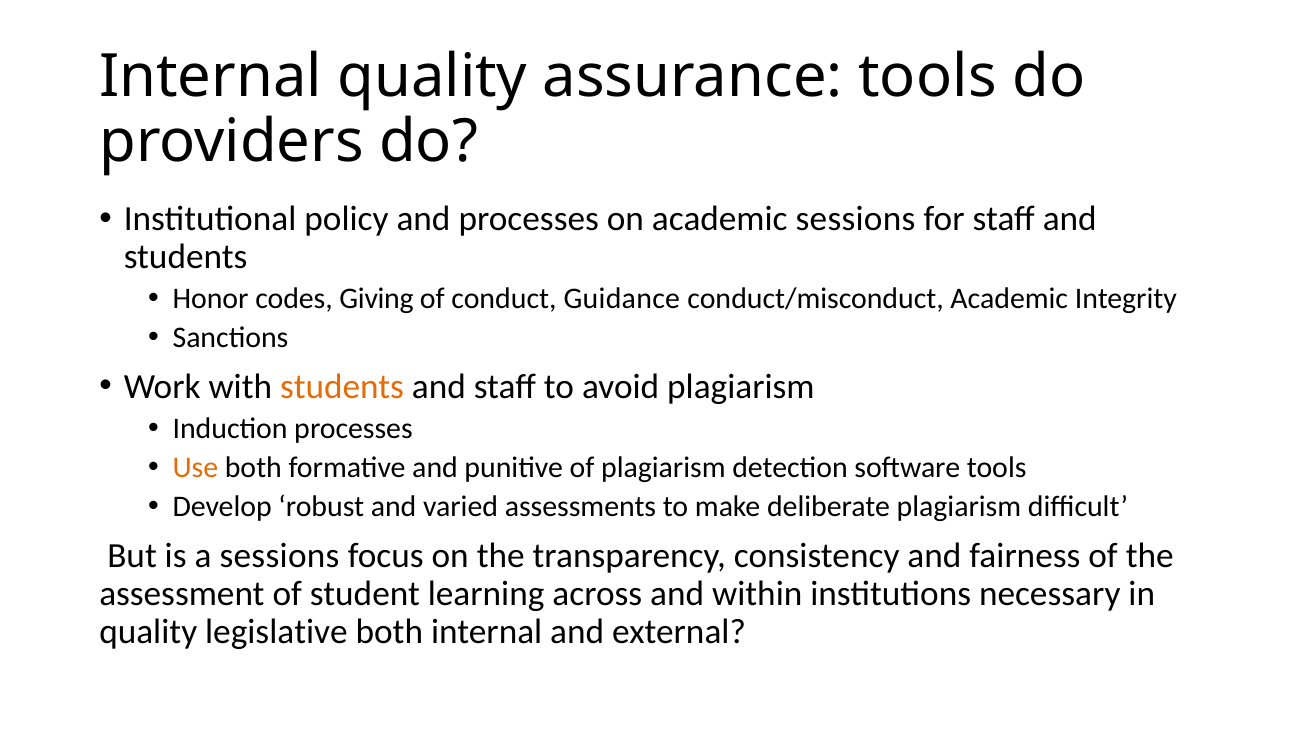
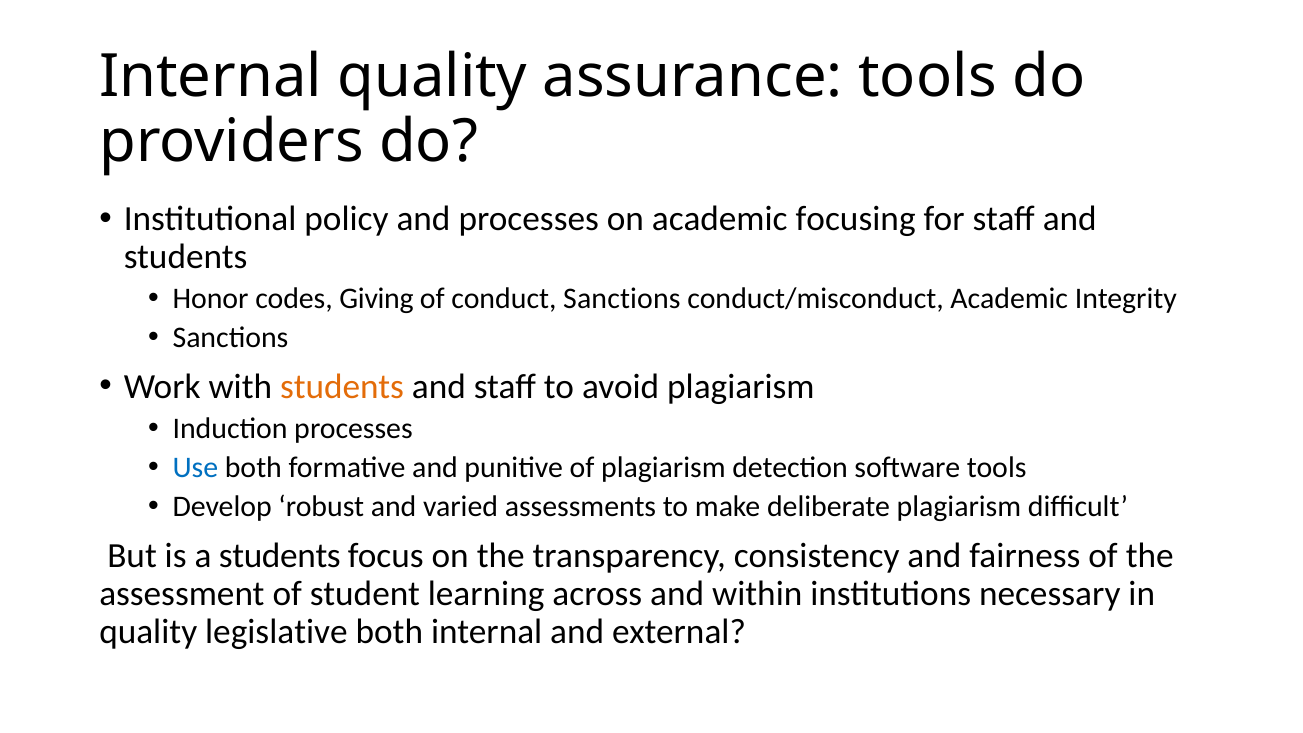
academic sessions: sessions -> focusing
conduct Guidance: Guidance -> Sanctions
Use colour: orange -> blue
a sessions: sessions -> students
